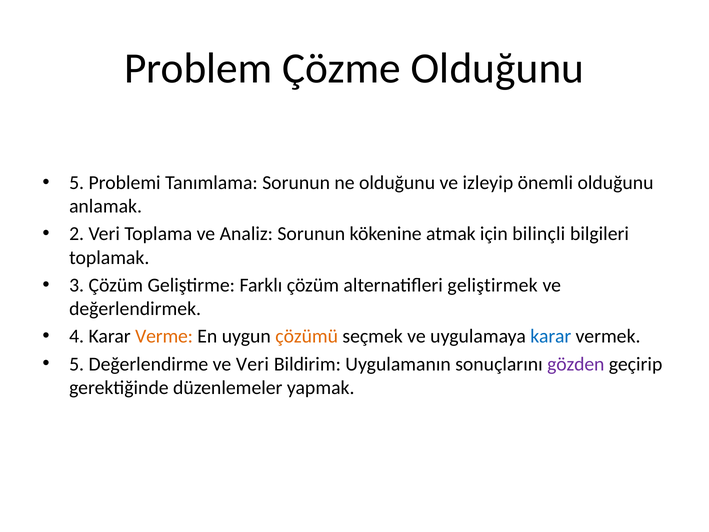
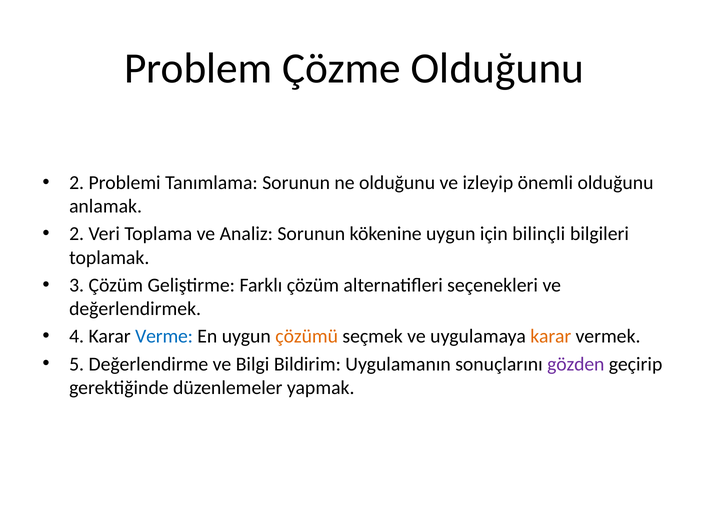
5 at (77, 183): 5 -> 2
kökenine atmak: atmak -> uygun
geliştirmek: geliştirmek -> seçenekleri
Verme colour: orange -> blue
karar at (551, 336) colour: blue -> orange
ve Veri: Veri -> Bilgi
